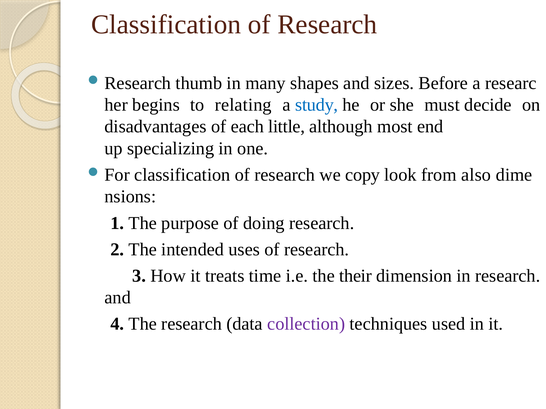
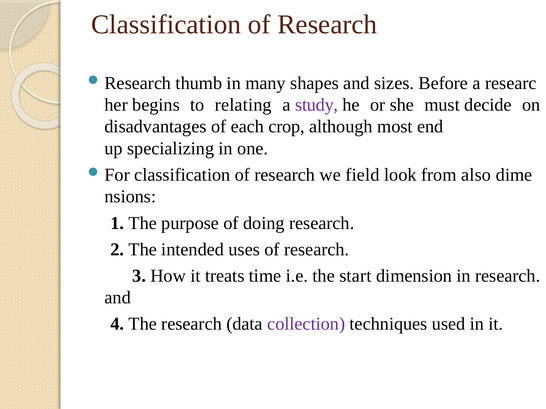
study colour: blue -> purple
little: little -> crop
copy: copy -> field
their: their -> start
